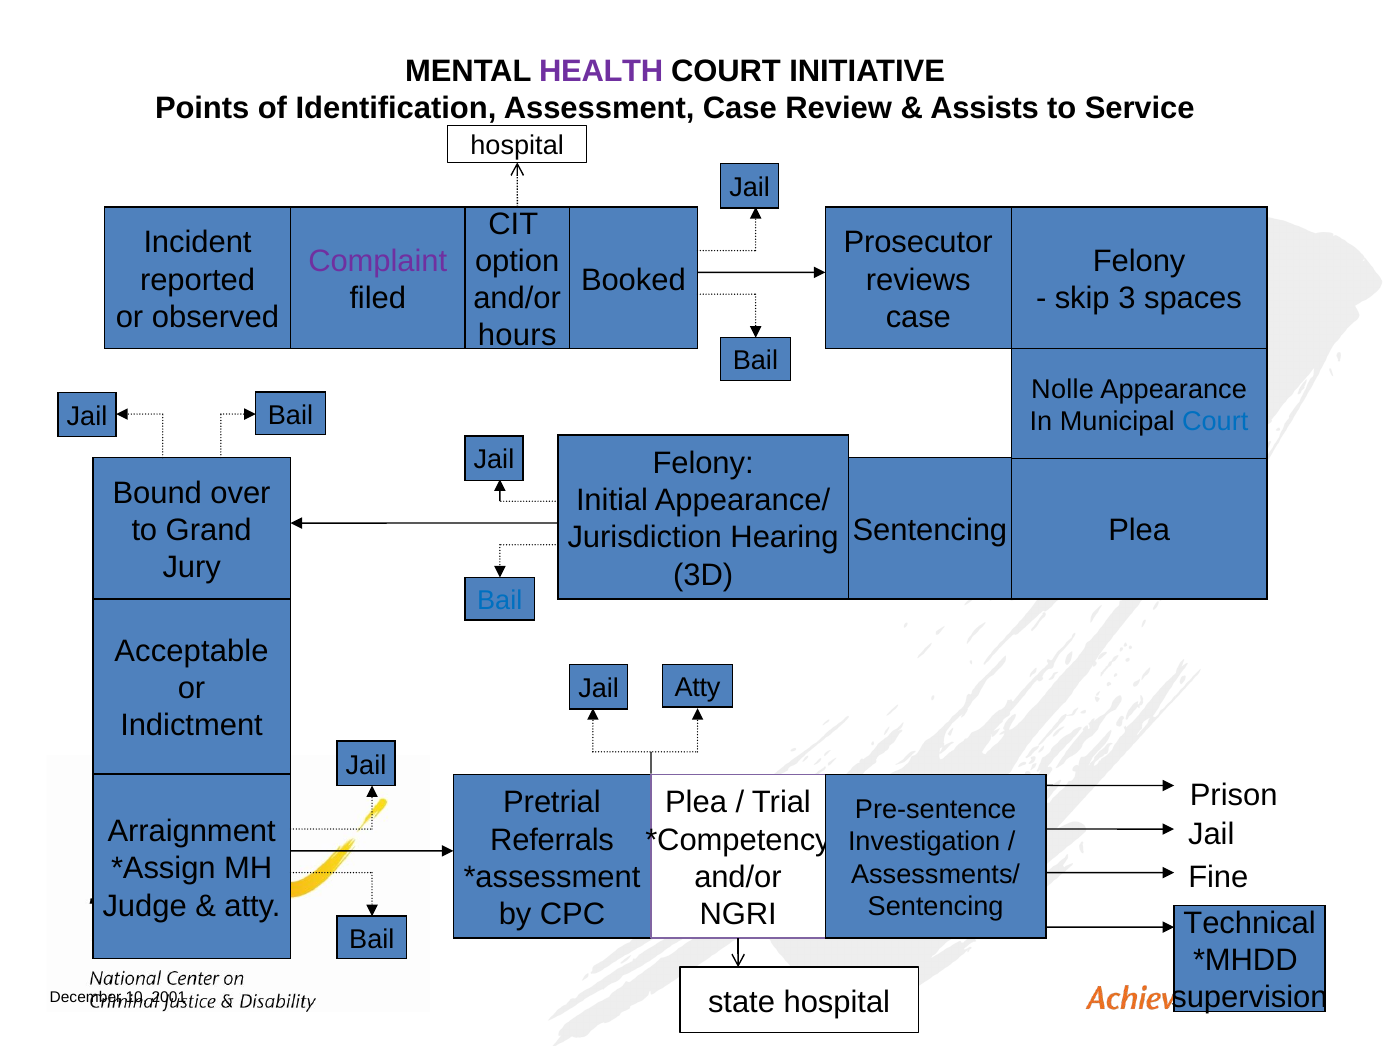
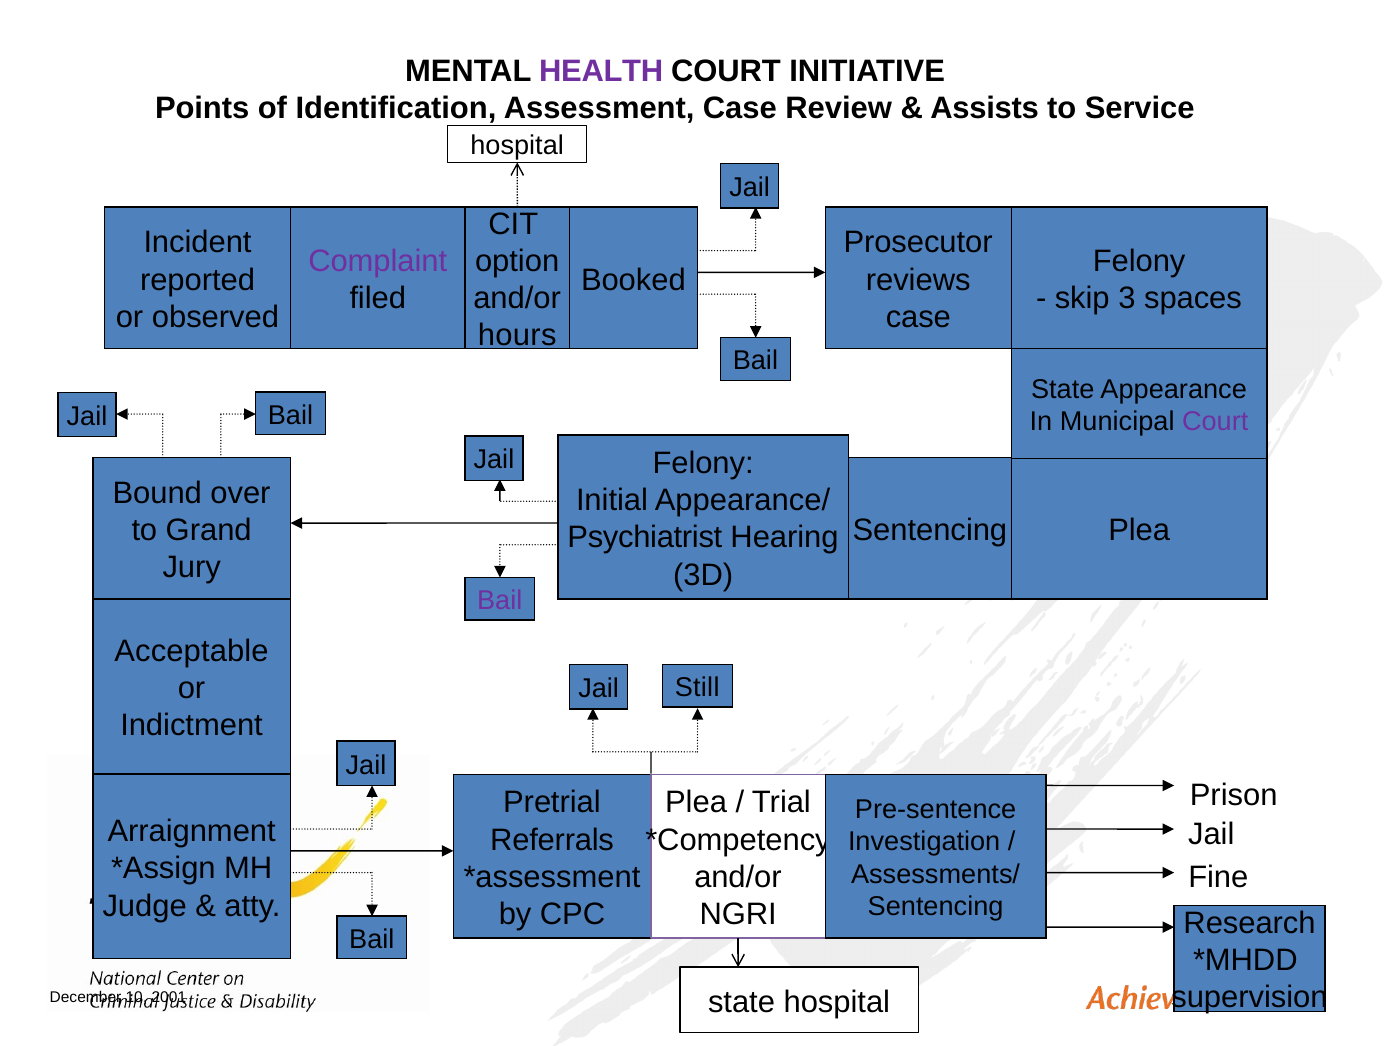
Nolle at (1063, 389): Nolle -> State
Court at (1215, 422) colour: blue -> purple
Jurisdiction: Jurisdiction -> Psychiatrist
Bail at (500, 601) colour: blue -> purple
Atty at (697, 688): Atty -> Still
Technical: Technical -> Research
